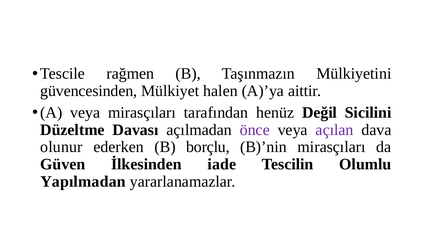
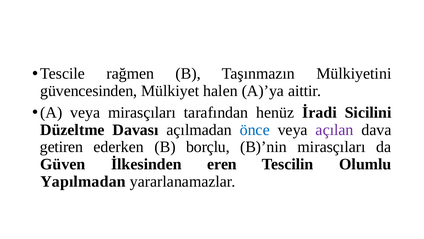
Değil: Değil -> İradi
önce colour: purple -> blue
olunur: olunur -> getiren
iade: iade -> eren
